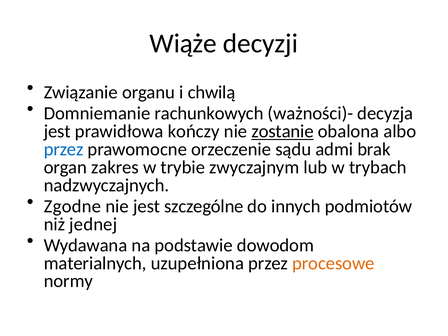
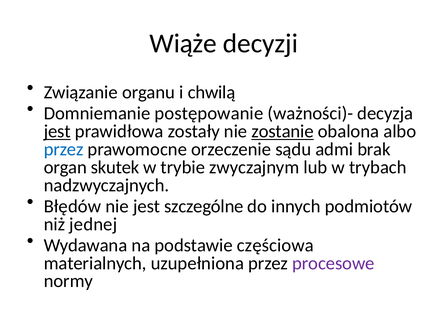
rachunkowych: rachunkowych -> postępowanie
jest at (57, 131) underline: none -> present
kończy: kończy -> zostały
zakres: zakres -> skutek
Zgodne: Zgodne -> Błędów
dowodom: dowodom -> częściowa
procesowe colour: orange -> purple
